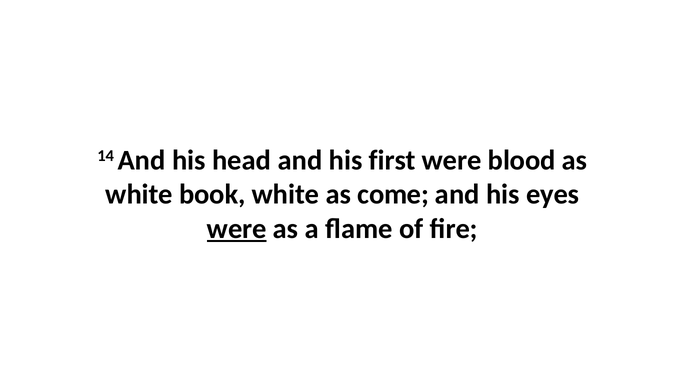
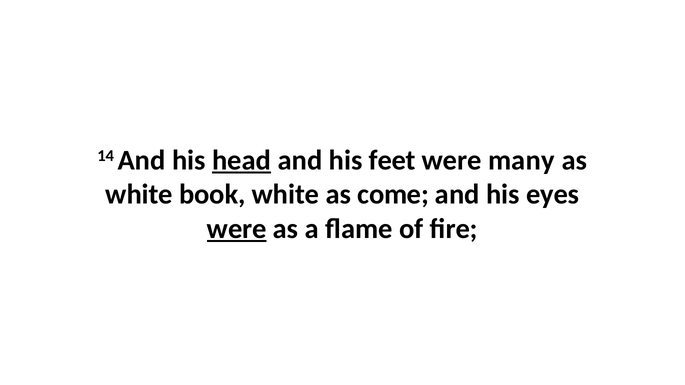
head underline: none -> present
first: first -> feet
blood: blood -> many
